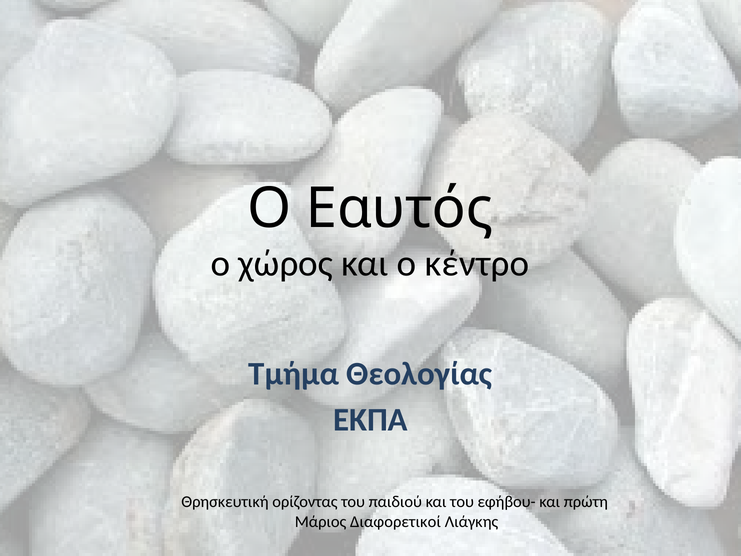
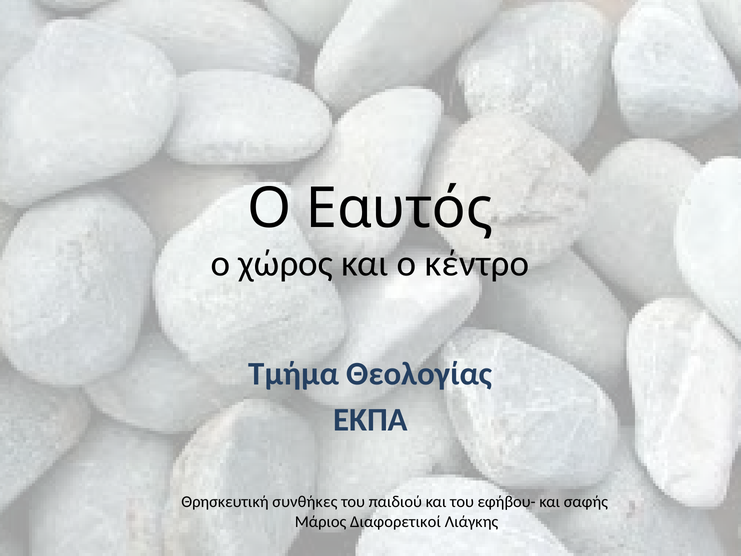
ορίζοντας: ορίζοντας -> συνθήκες
πρώτη: πρώτη -> σαφής
